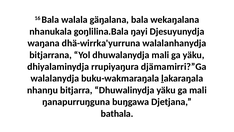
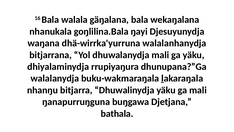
djämamirri?”Ga: djämamirri?”Ga -> dhunupana?”Ga
